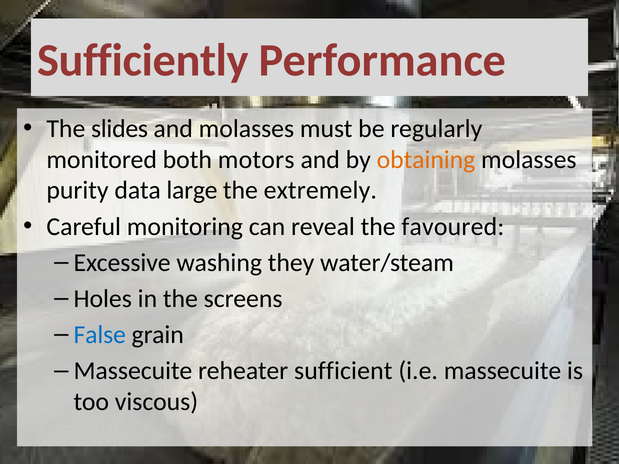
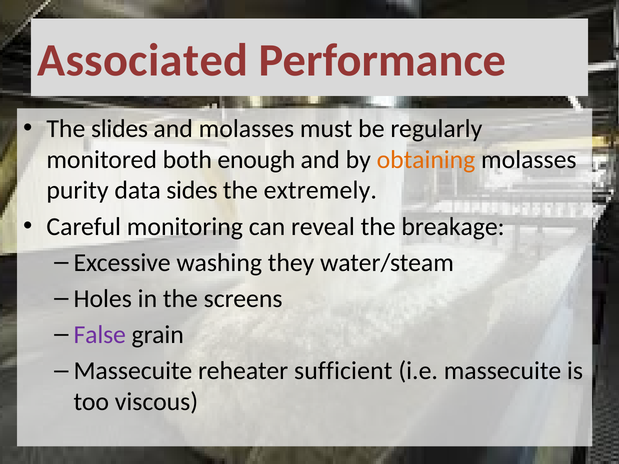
Sufficiently: Sufficiently -> Associated
motors: motors -> enough
large: large -> sides
favoured: favoured -> breakage
False colour: blue -> purple
